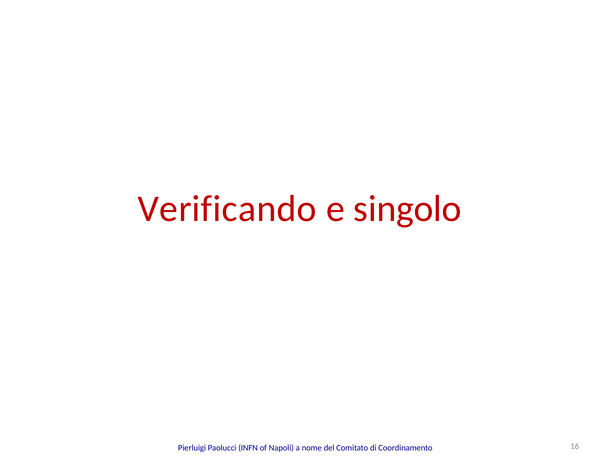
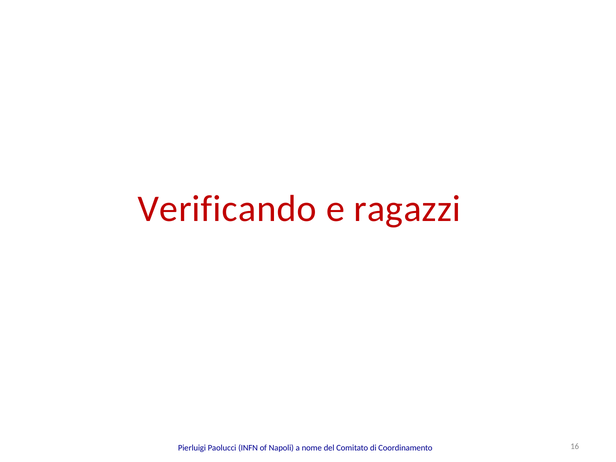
singolo: singolo -> ragazzi
